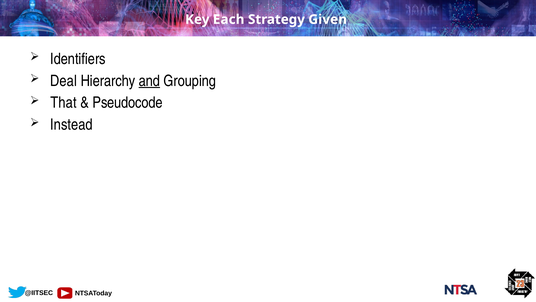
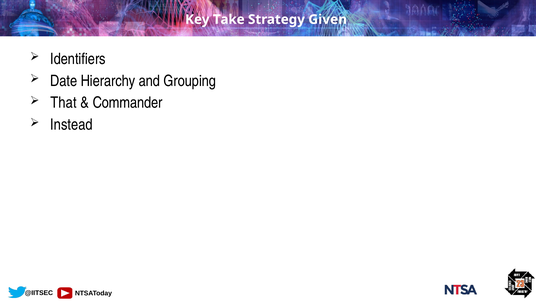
Each: Each -> Take
Deal: Deal -> Date
and underline: present -> none
Pseudocode: Pseudocode -> Commander
